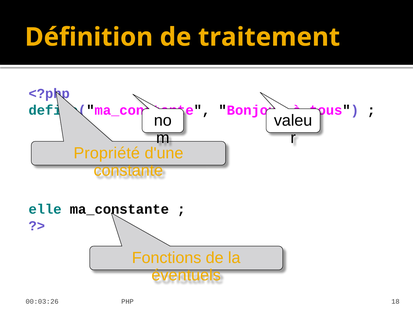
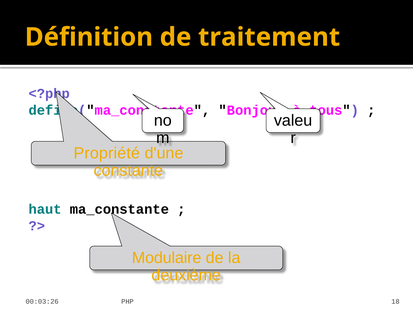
elle: elle -> haut
Fonctions: Fonctions -> Modulaire
éventuels: éventuels -> deuxième
